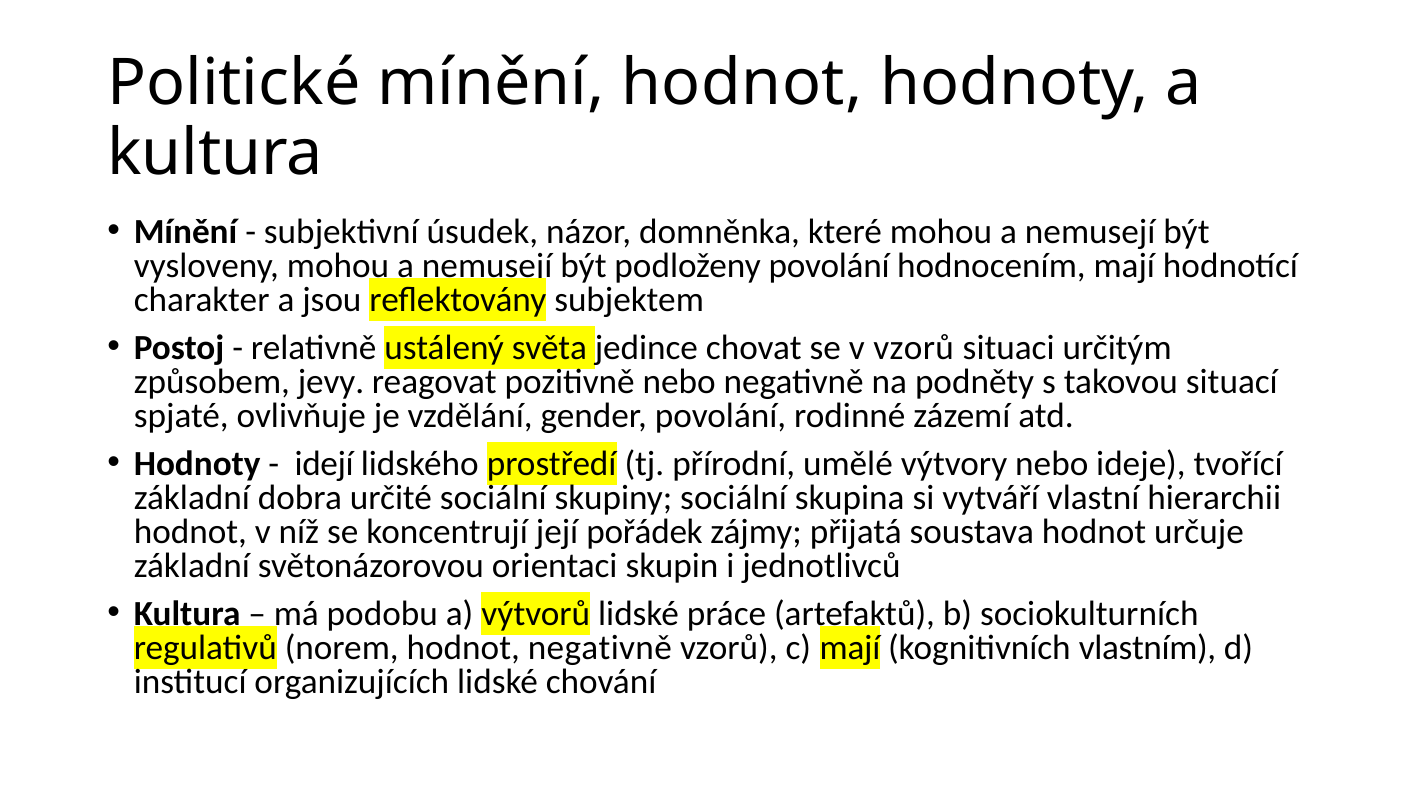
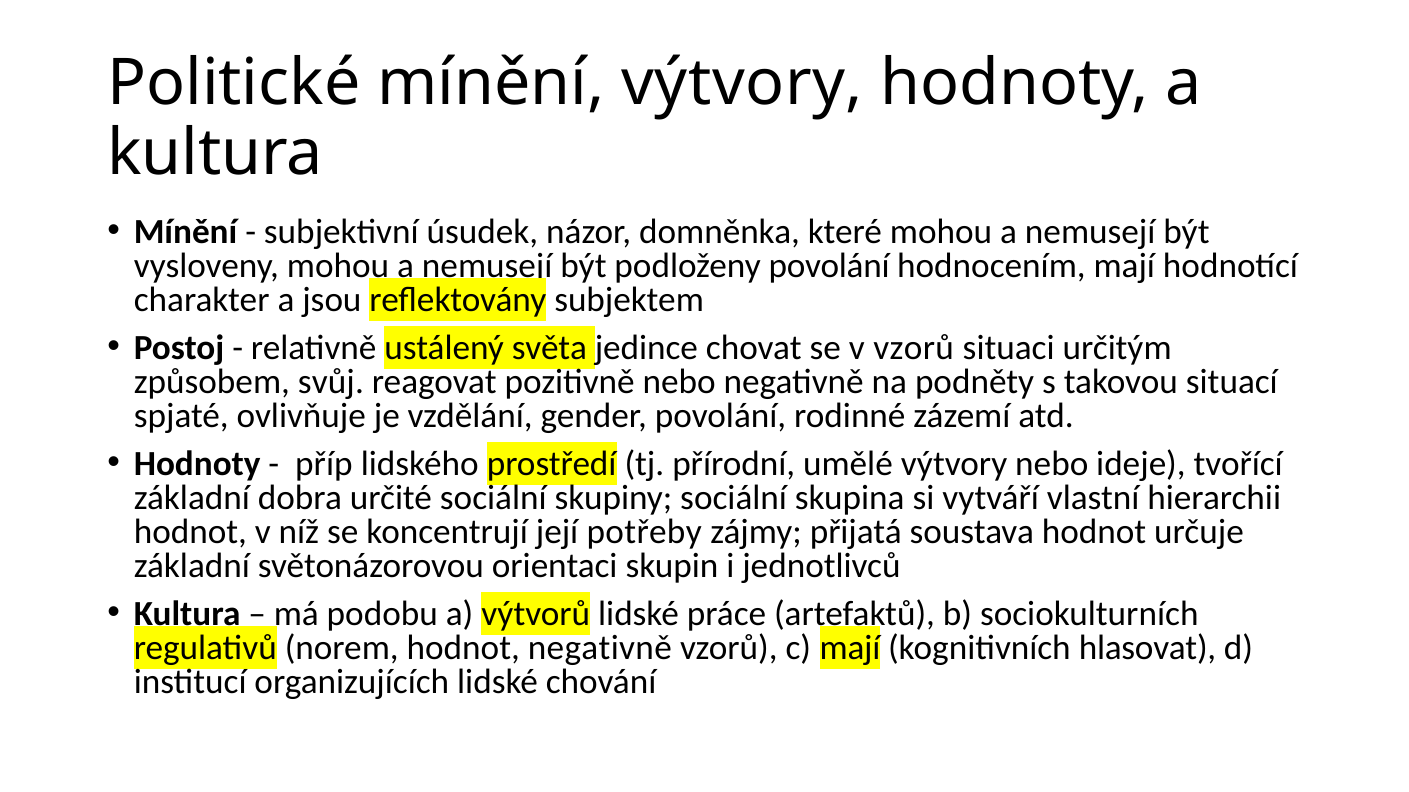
mínění hodnot: hodnot -> výtvory
jevy: jevy -> svůj
idejí: idejí -> příp
pořádek: pořádek -> potřeby
vlastním: vlastním -> hlasovat
